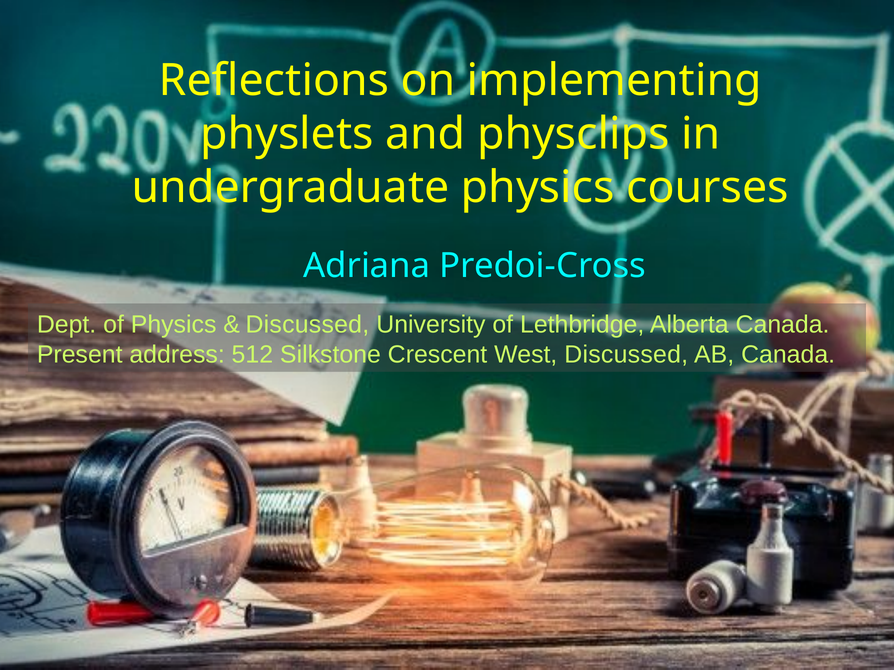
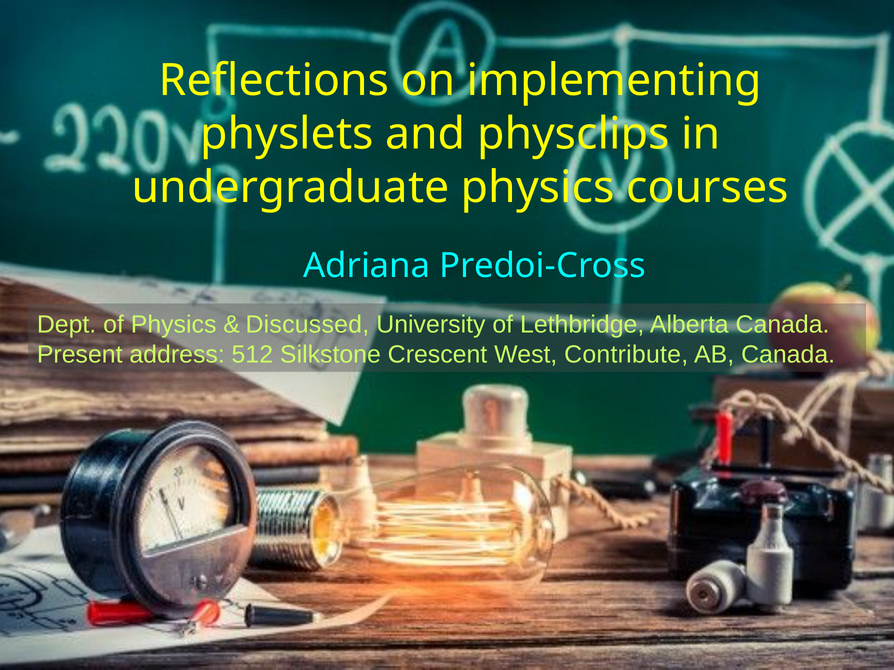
West Discussed: Discussed -> Contribute
